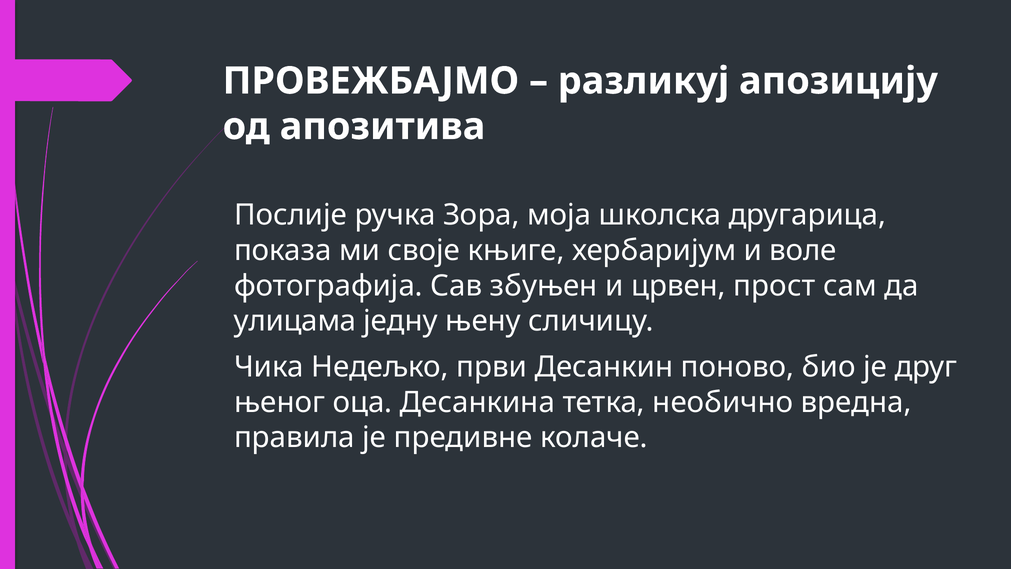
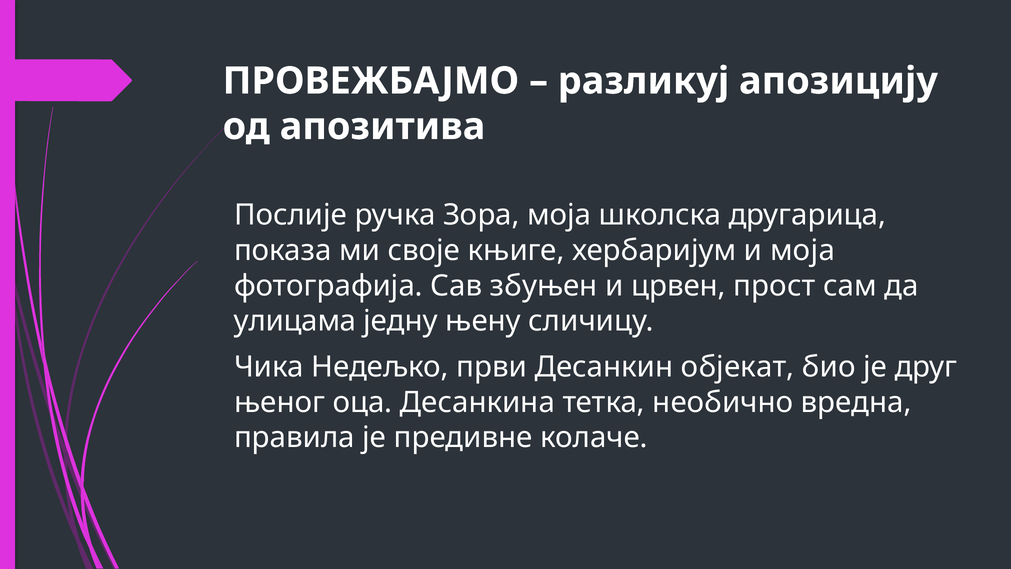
и воле: воле -> моја
поново: поново -> објекат
